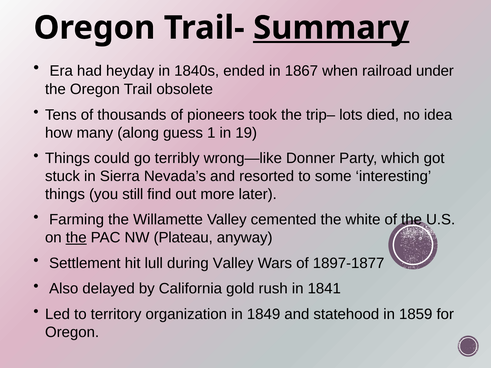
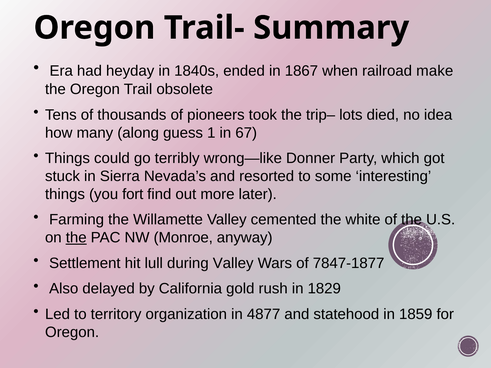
Summary underline: present -> none
under: under -> make
19: 19 -> 67
still: still -> fort
Plateau: Plateau -> Monroe
1897-1877: 1897-1877 -> 7847-1877
1841: 1841 -> 1829
1849: 1849 -> 4877
